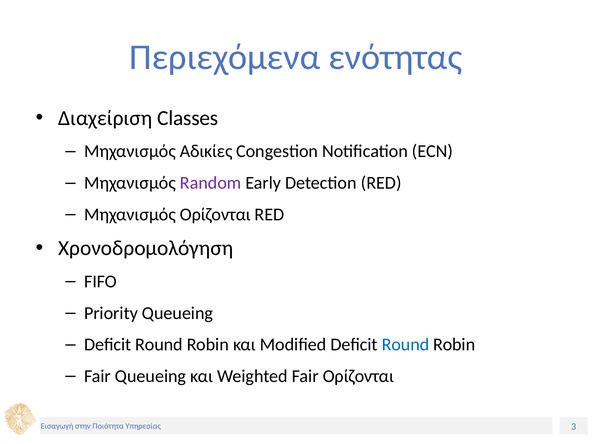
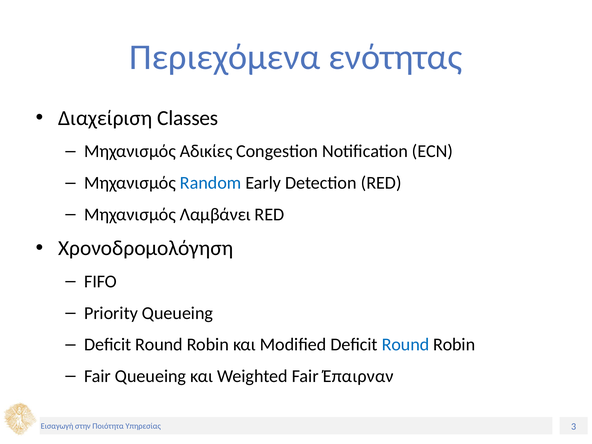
Random colour: purple -> blue
Μηχανισμός Ορίζονται: Ορίζονται -> Λαμβάνει
Fair Ορίζονται: Ορίζονται -> Έπαιρναν
